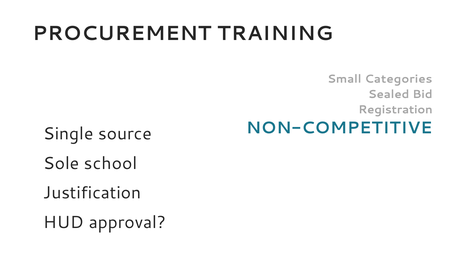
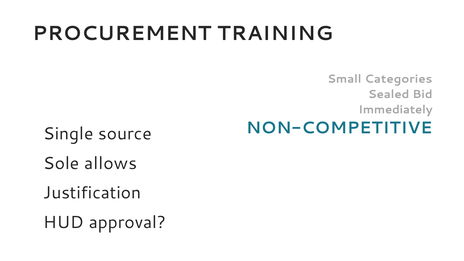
Registration: Registration -> Immediately
school: school -> allows
